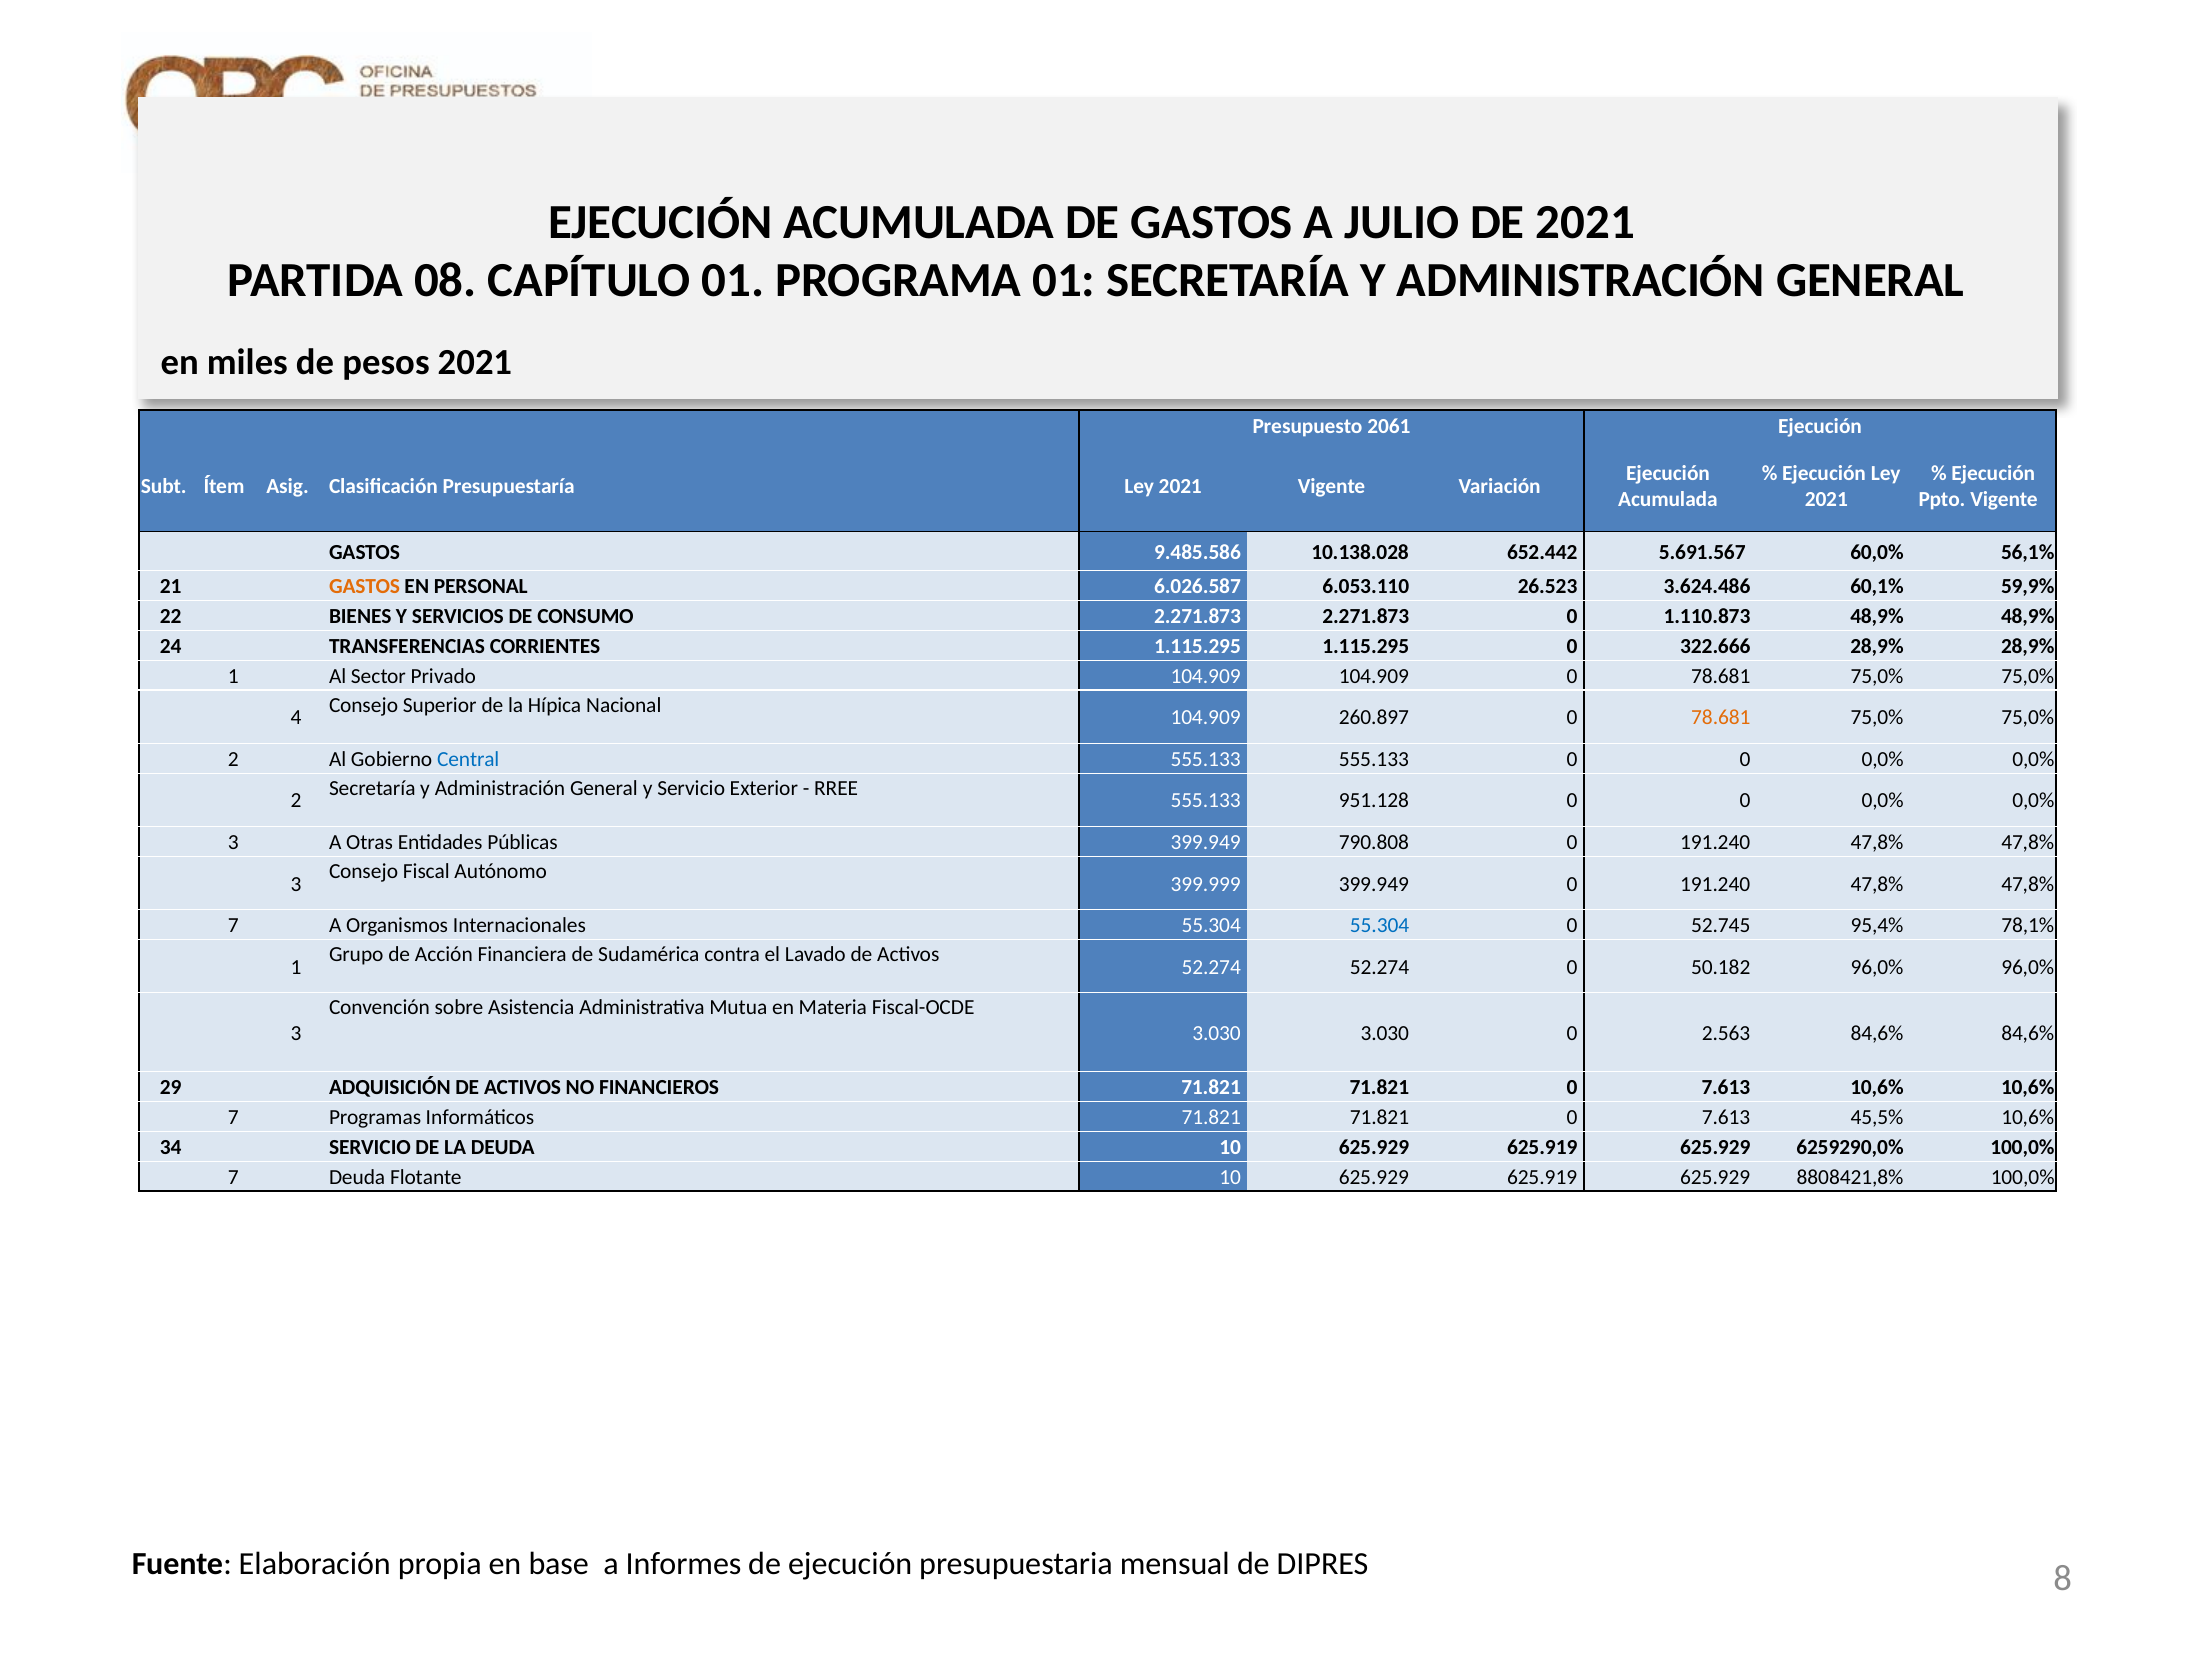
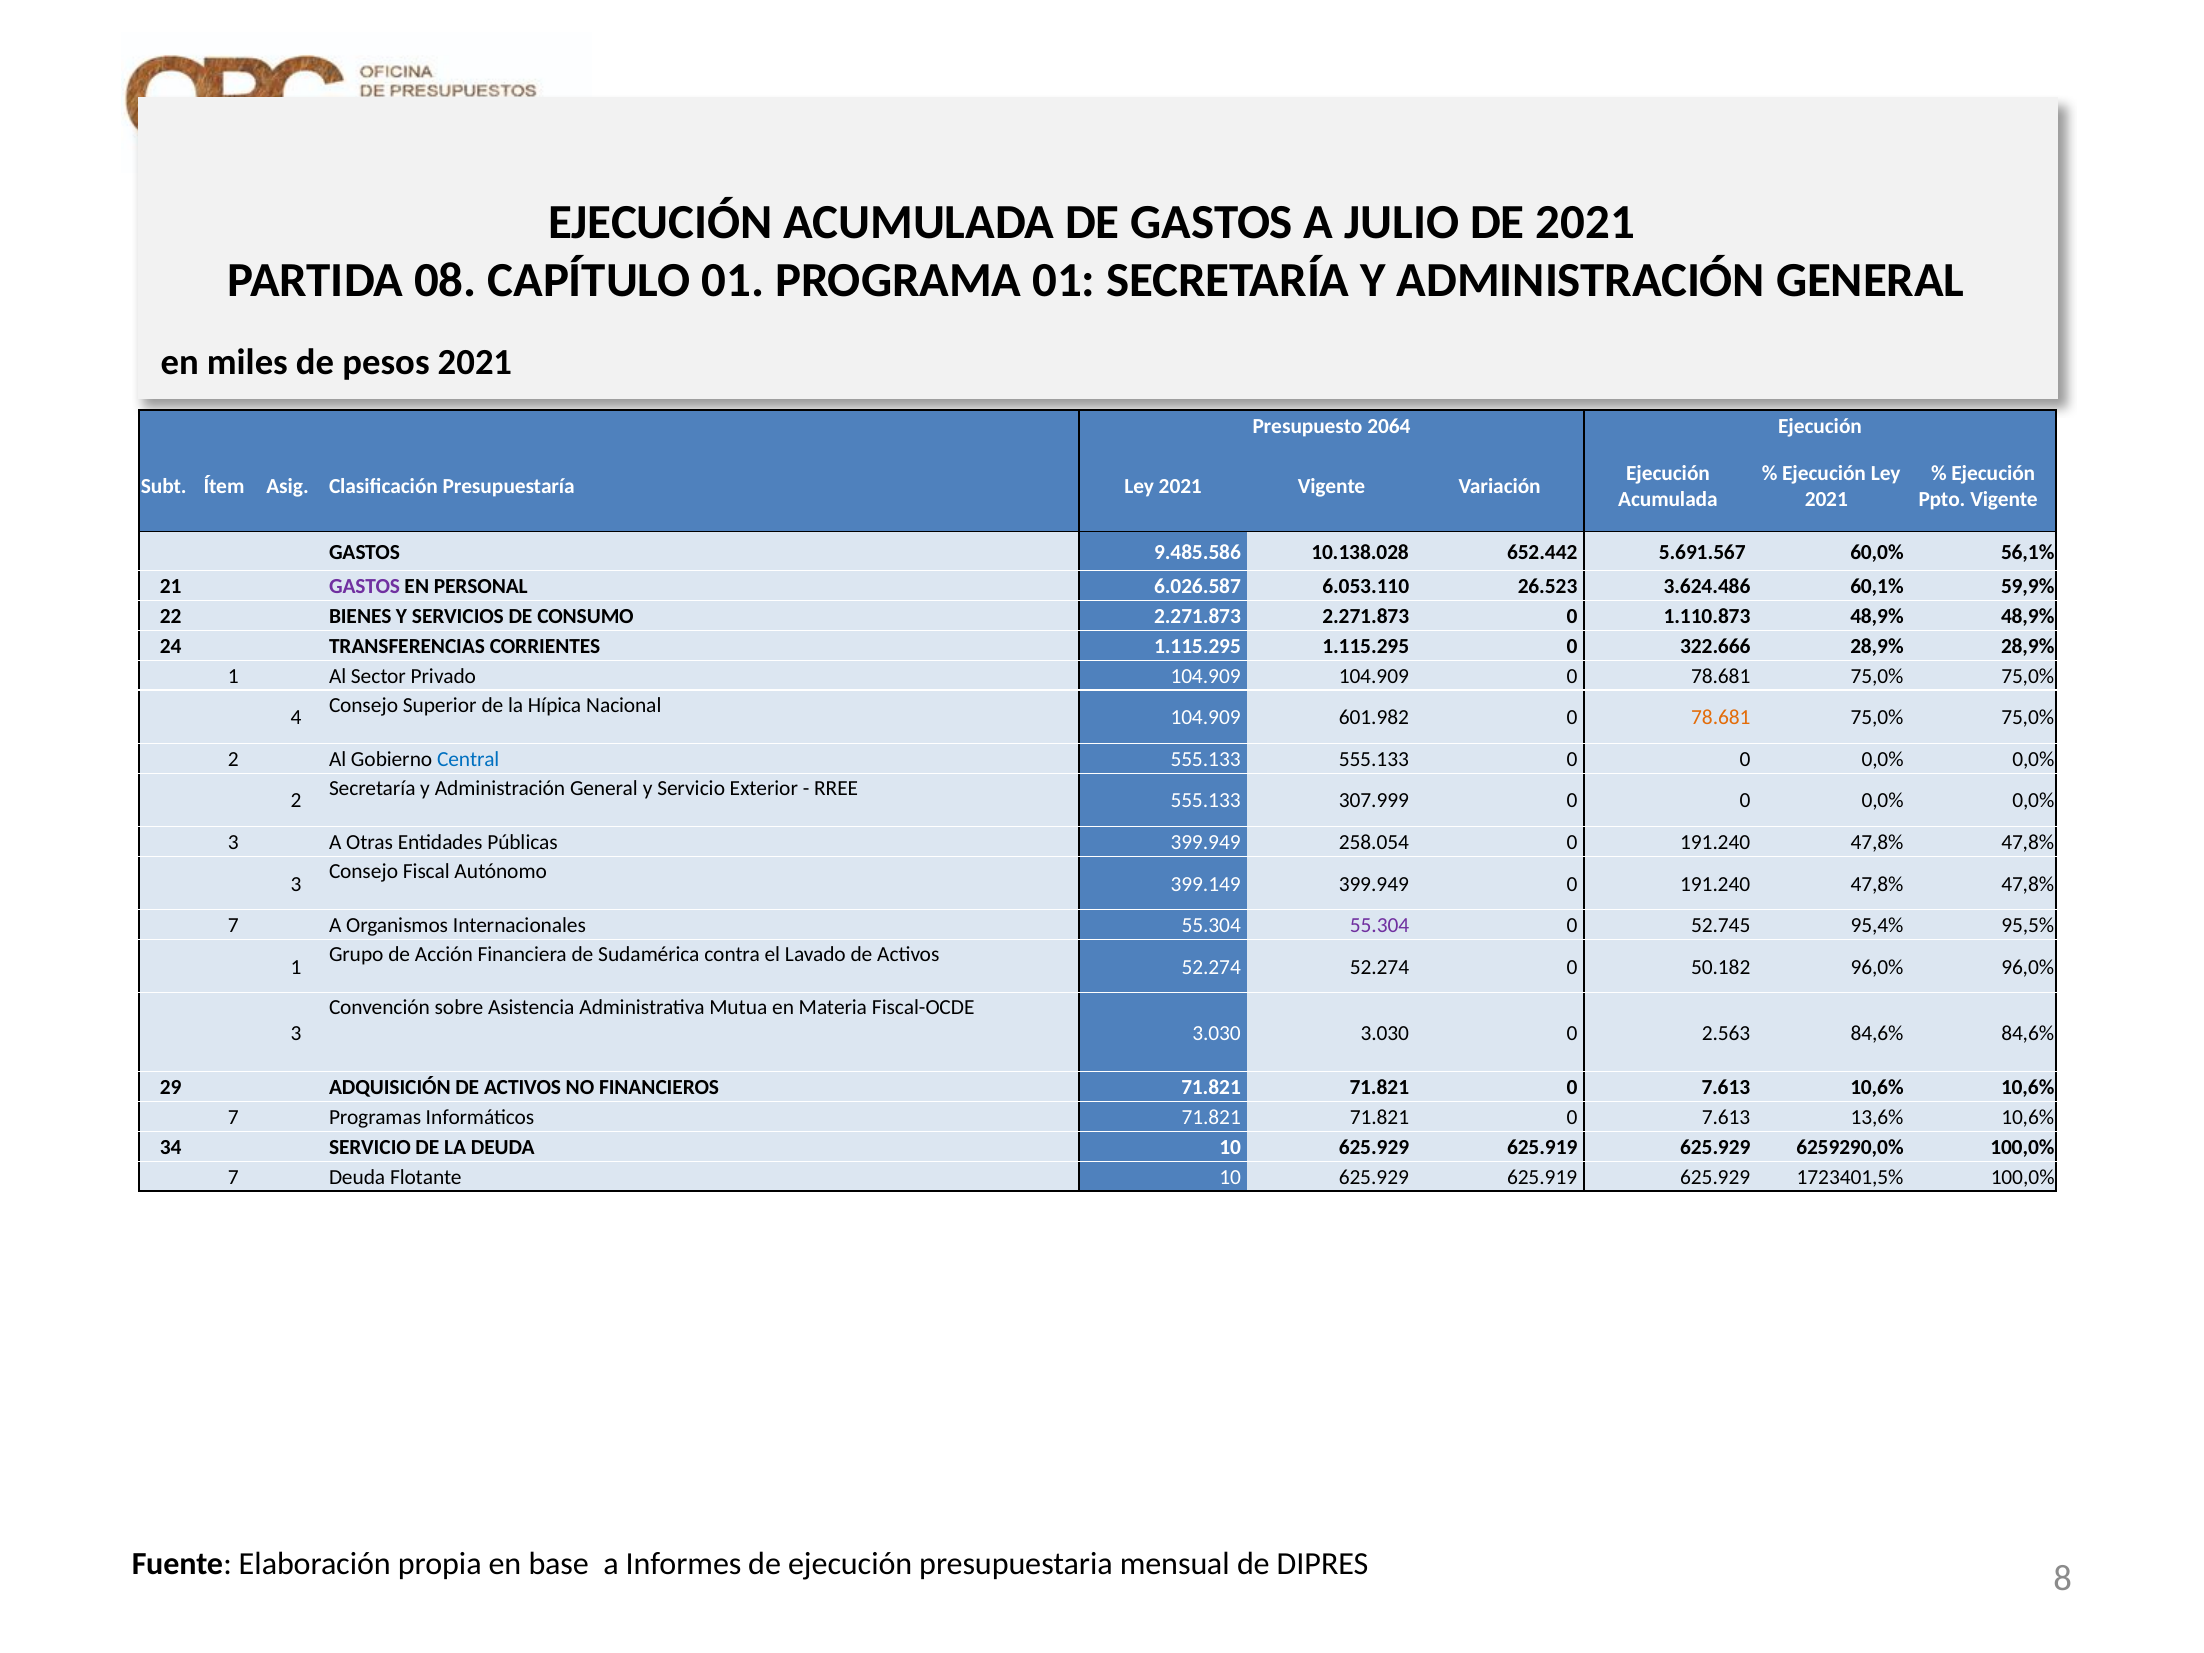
2061: 2061 -> 2064
GASTOS at (365, 587) colour: orange -> purple
260.897: 260.897 -> 601.982
951.128: 951.128 -> 307.999
790.808: 790.808 -> 258.054
399.999: 399.999 -> 399.149
55.304 at (1380, 926) colour: blue -> purple
78,1%: 78,1% -> 95,5%
45,5%: 45,5% -> 13,6%
8808421,8%: 8808421,8% -> 1723401,5%
